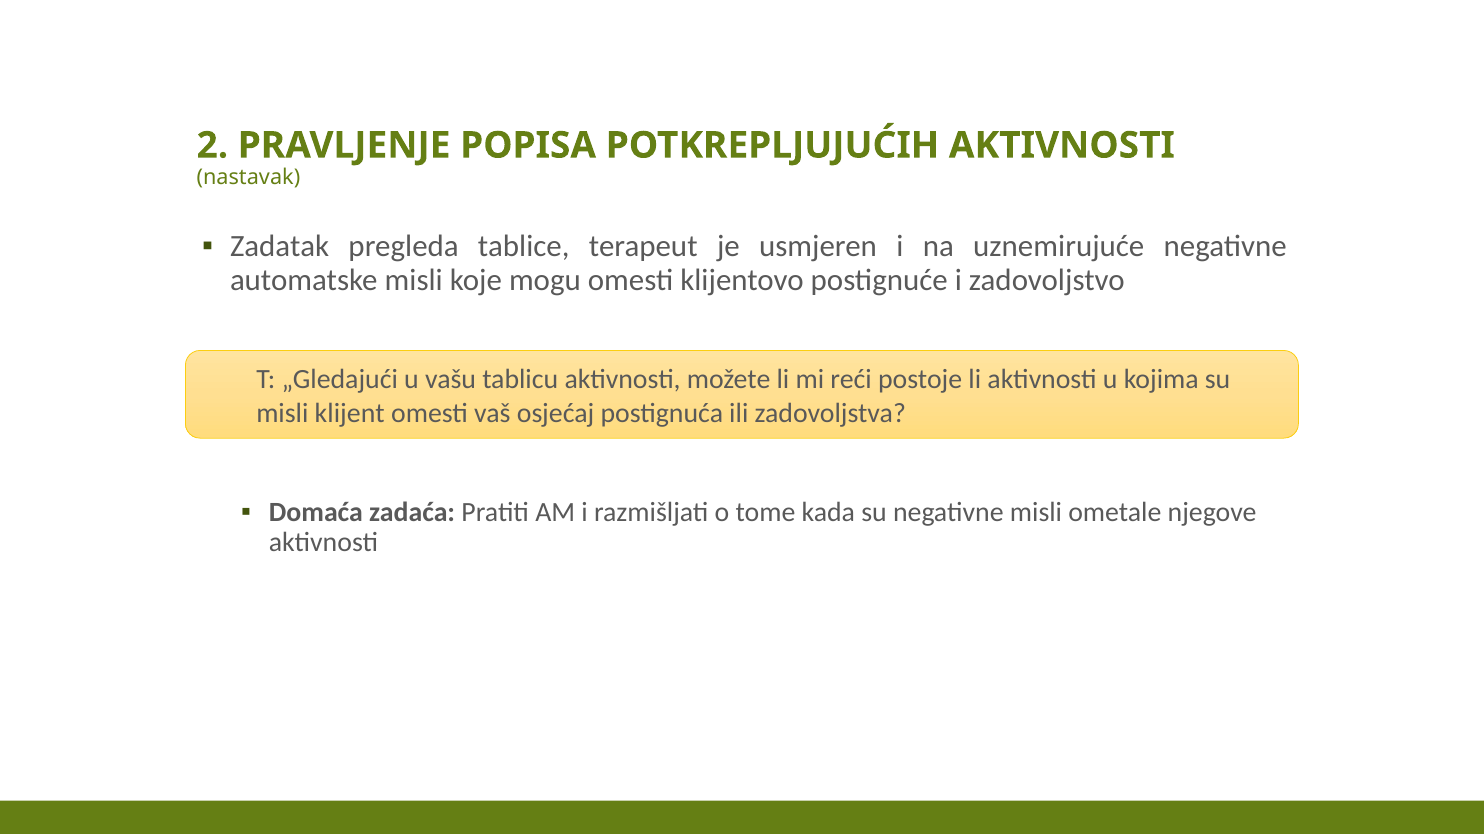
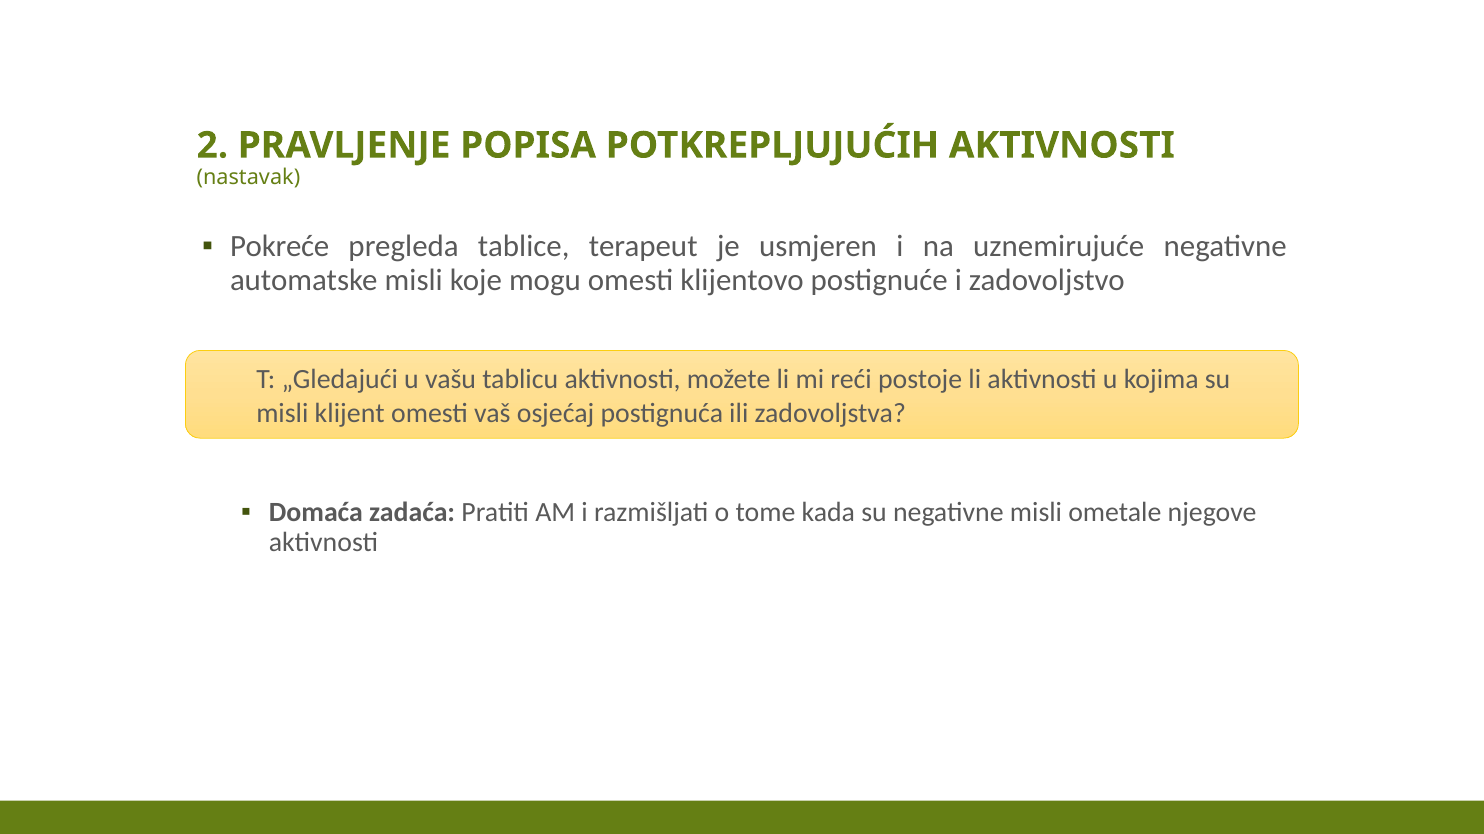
Zadatak: Zadatak -> Pokreće
